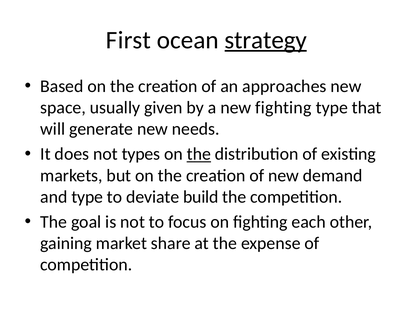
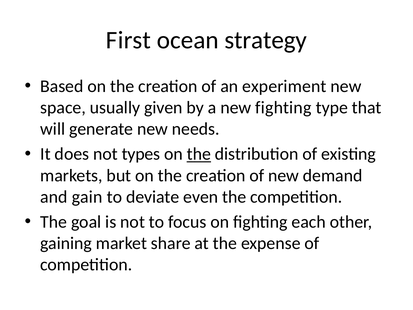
strategy underline: present -> none
approaches: approaches -> experiment
and type: type -> gain
build: build -> even
